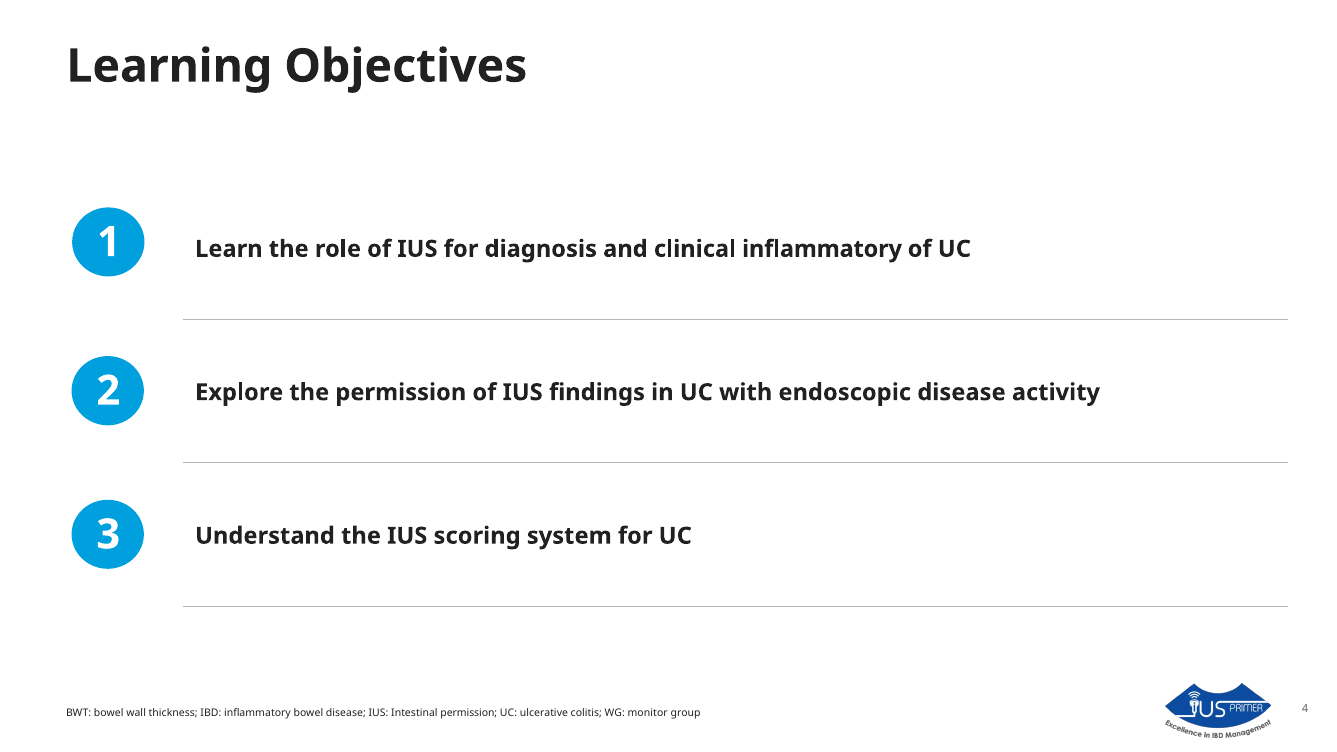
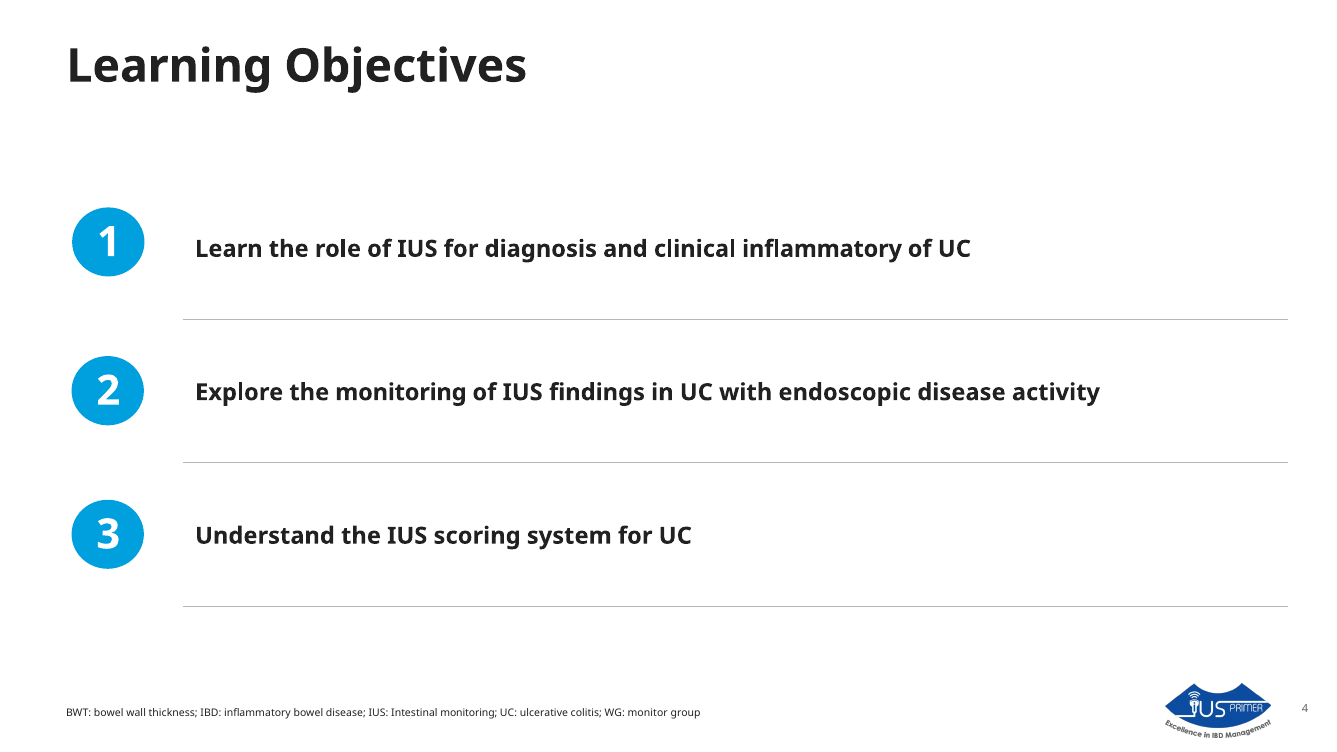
the permission: permission -> monitoring
Intestinal permission: permission -> monitoring
